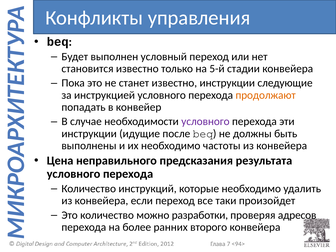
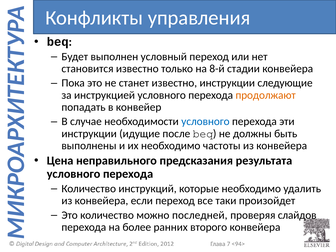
5-й: 5-й -> 8-й
условного at (205, 122) colour: purple -> blue
разработки: разработки -> последней
адресов: адресов -> слайдов
